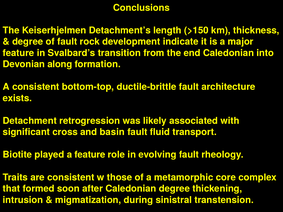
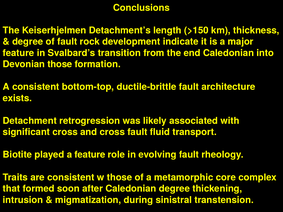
Devonian along: along -> those
and basin: basin -> cross
